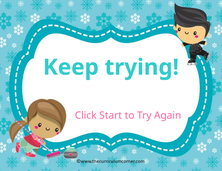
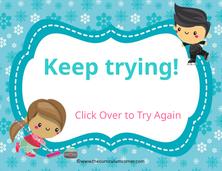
Start: Start -> Over
